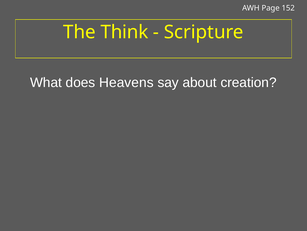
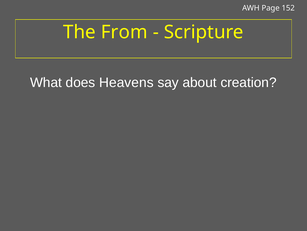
Think: Think -> From
